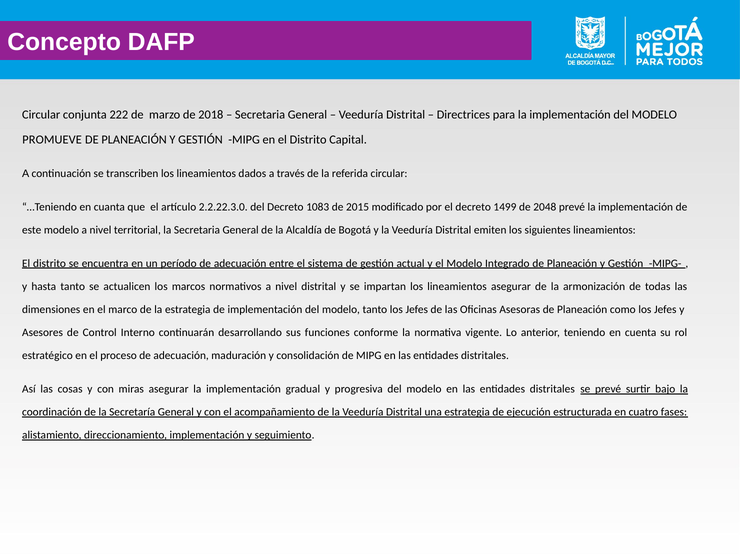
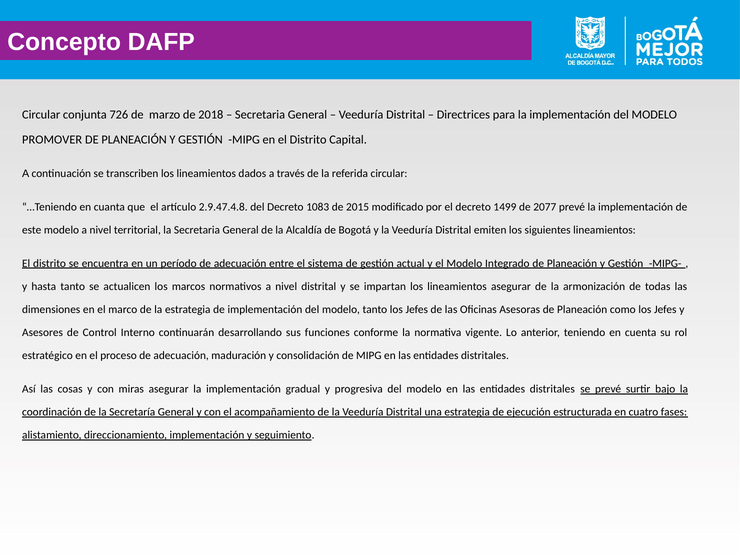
222: 222 -> 726
PROMUEVE: PROMUEVE -> PROMOVER
2.2.22.3.0: 2.2.22.3.0 -> 2.9.47.4.8
2048: 2048 -> 2077
